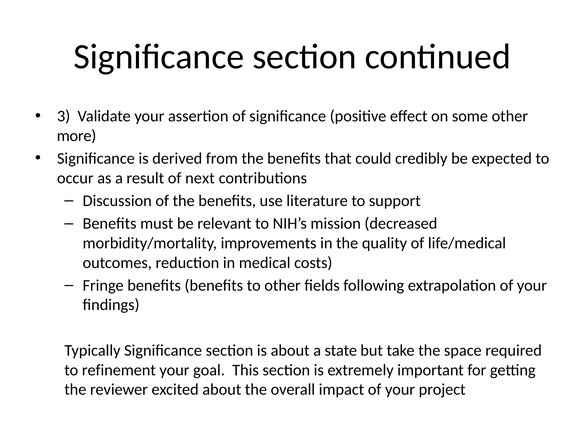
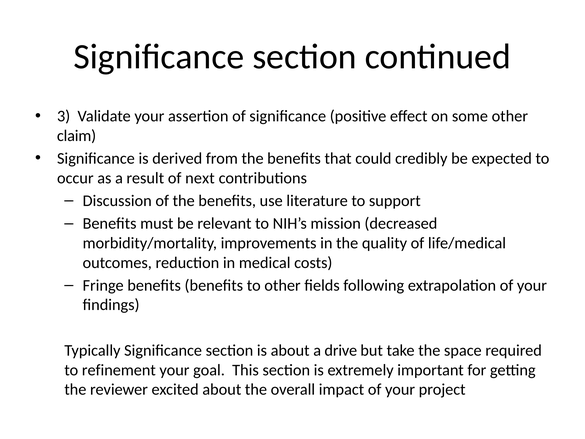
more: more -> claim
state: state -> drive
